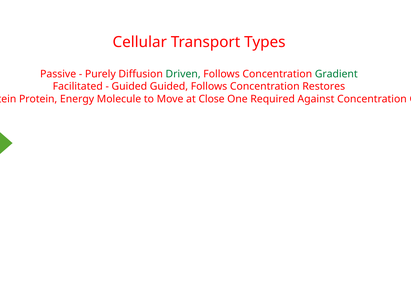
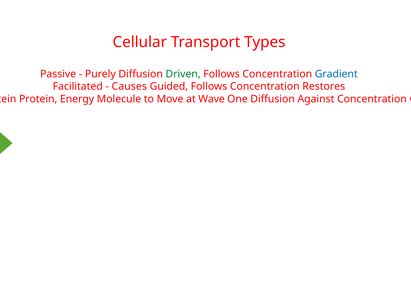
Gradient at (336, 74) colour: green -> blue
Guided at (129, 87): Guided -> Causes
Close: Close -> Wave
One Required: Required -> Diffusion
